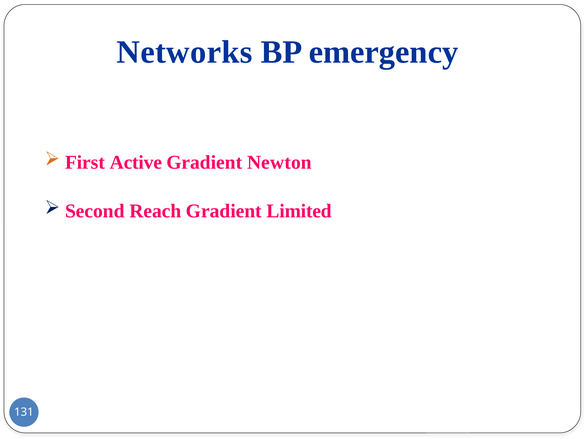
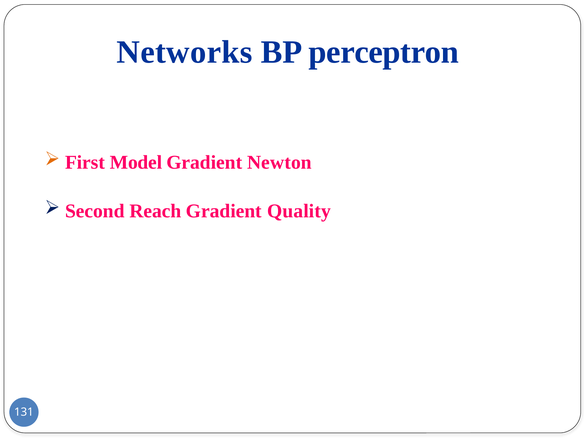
emergency: emergency -> perceptron
Active: Active -> Model
Limited: Limited -> Quality
